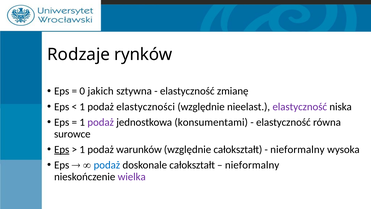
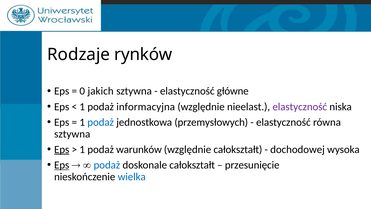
zmianę: zmianę -> główne
elastyczności: elastyczności -> informacyjna
podaż at (101, 122) colour: purple -> blue
konsumentami: konsumentami -> przemysłowych
surowce at (72, 134): surowce -> sztywna
nieformalny at (297, 149): nieformalny -> dochodowej
Eps at (62, 165) underline: none -> present
nieformalny at (252, 165): nieformalny -> przesunięcie
wielka colour: purple -> blue
